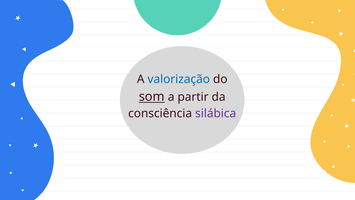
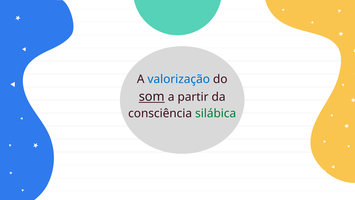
silábica colour: purple -> green
